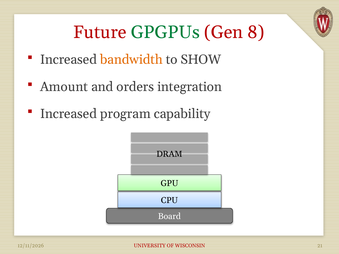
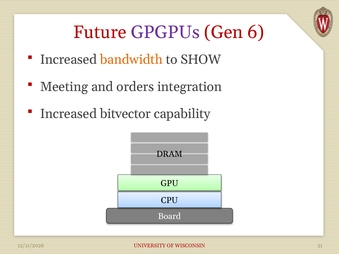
GPGPUs colour: green -> purple
8: 8 -> 6
Amount: Amount -> Meeting
program: program -> bitvector
